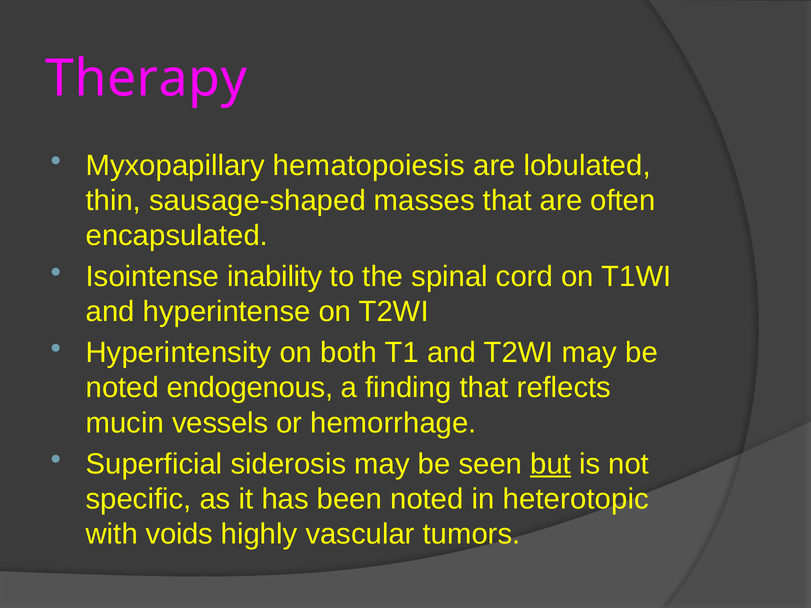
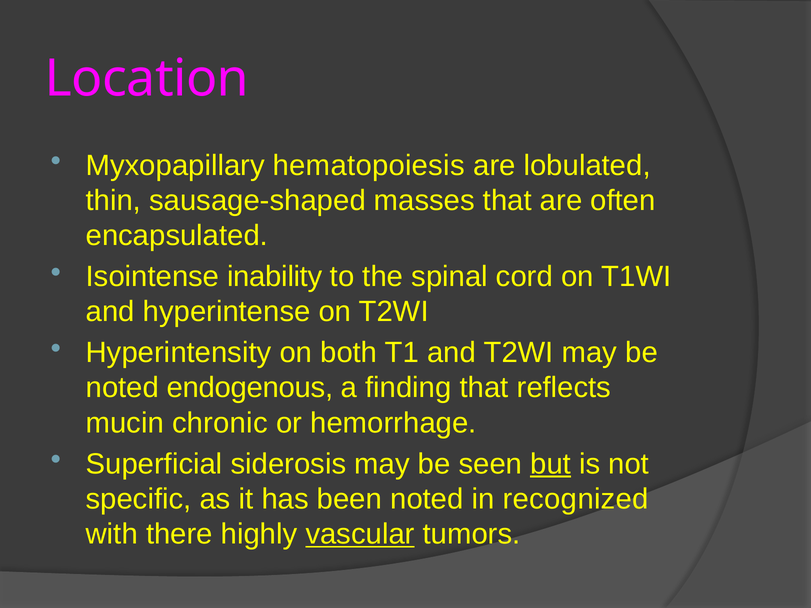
Therapy: Therapy -> Location
vessels: vessels -> chronic
heterotopic: heterotopic -> recognized
voids: voids -> there
vascular underline: none -> present
